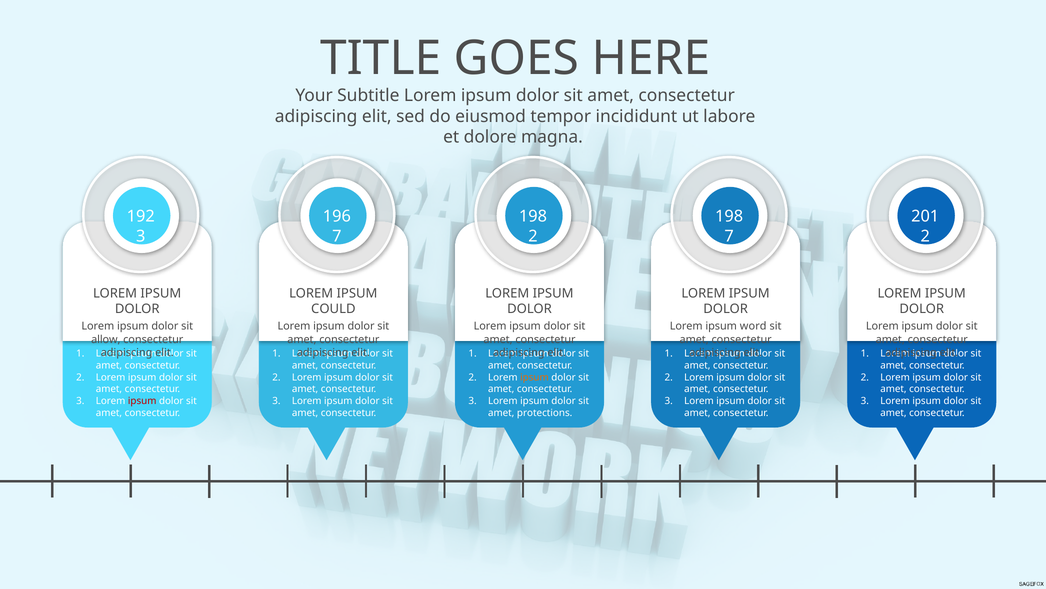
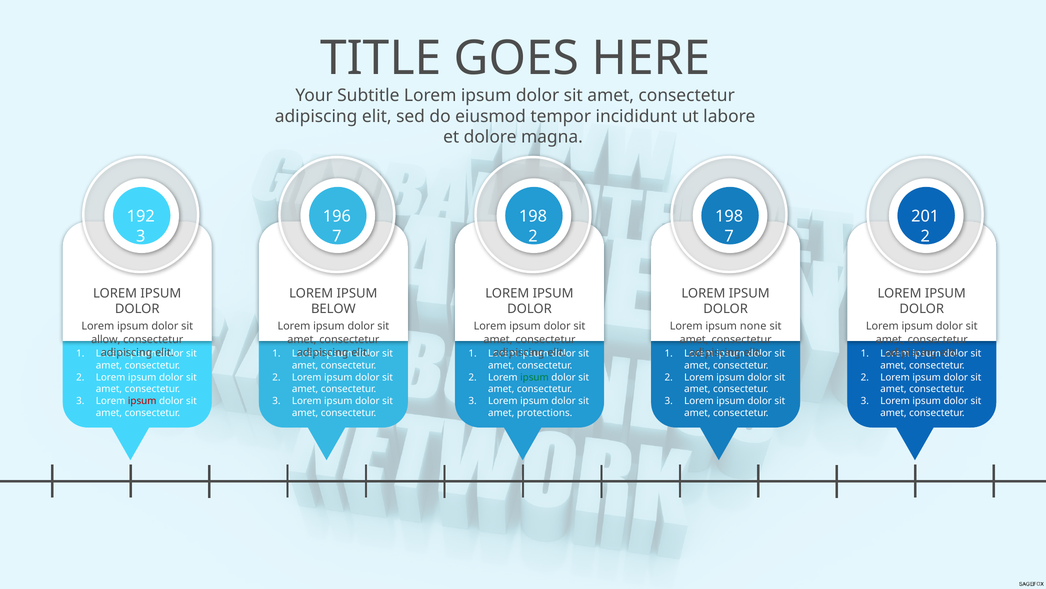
COULD: COULD -> BELOW
word: word -> none
ipsum at (534, 377) colour: orange -> green
